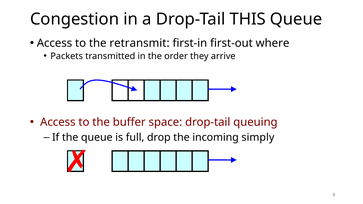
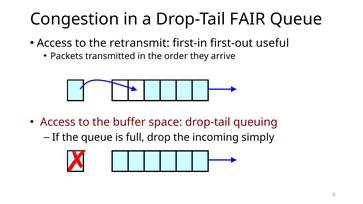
THIS: THIS -> FAIR
where: where -> useful
